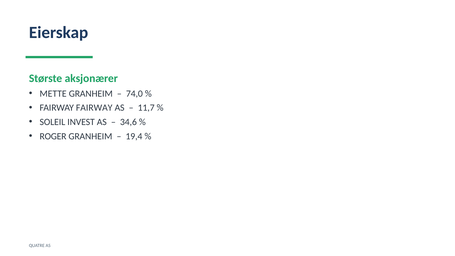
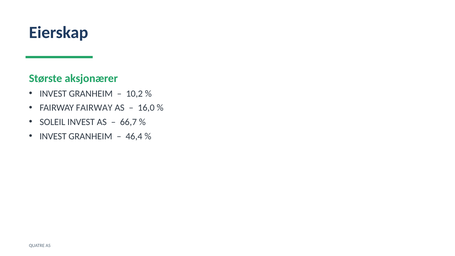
METTE at (53, 94): METTE -> INVEST
74,0: 74,0 -> 10,2
11,7: 11,7 -> 16,0
34,6: 34,6 -> 66,7
ROGER at (53, 136): ROGER -> INVEST
19,4: 19,4 -> 46,4
